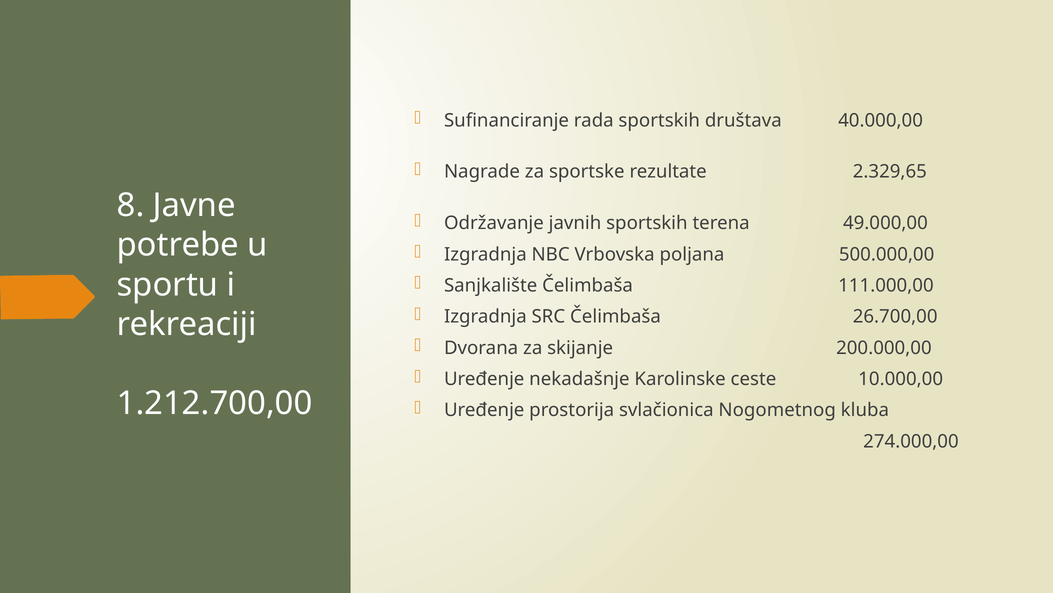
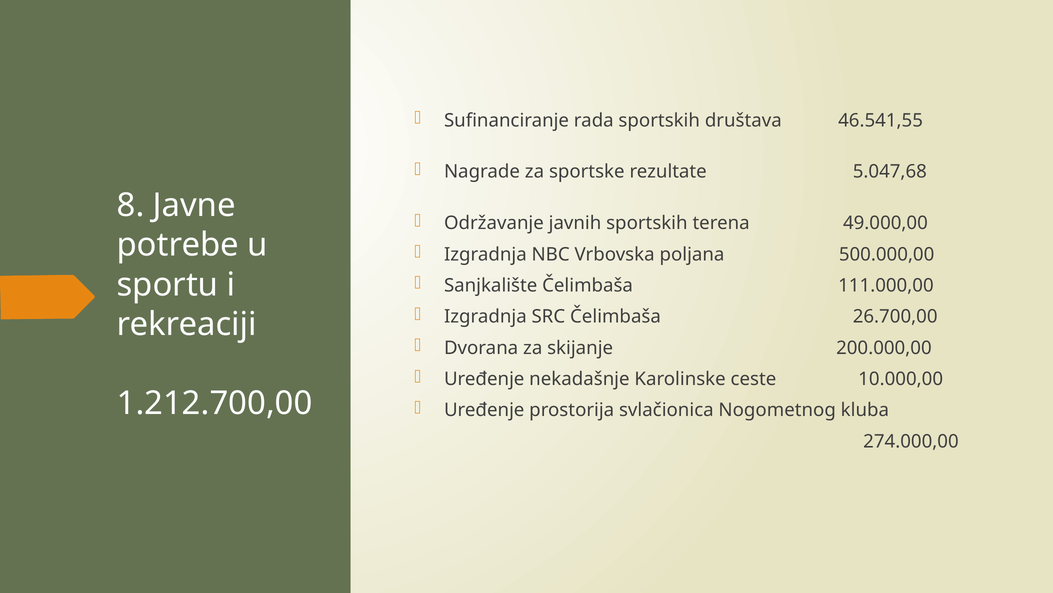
40.000,00: 40.000,00 -> 46.541,55
2.329,65: 2.329,65 -> 5.047,68
